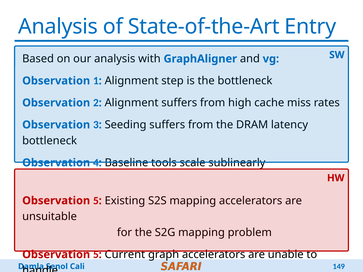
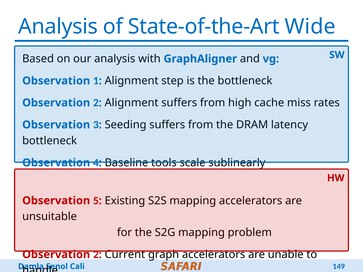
Entry: Entry -> Wide
5 at (96, 255): 5 -> 2
